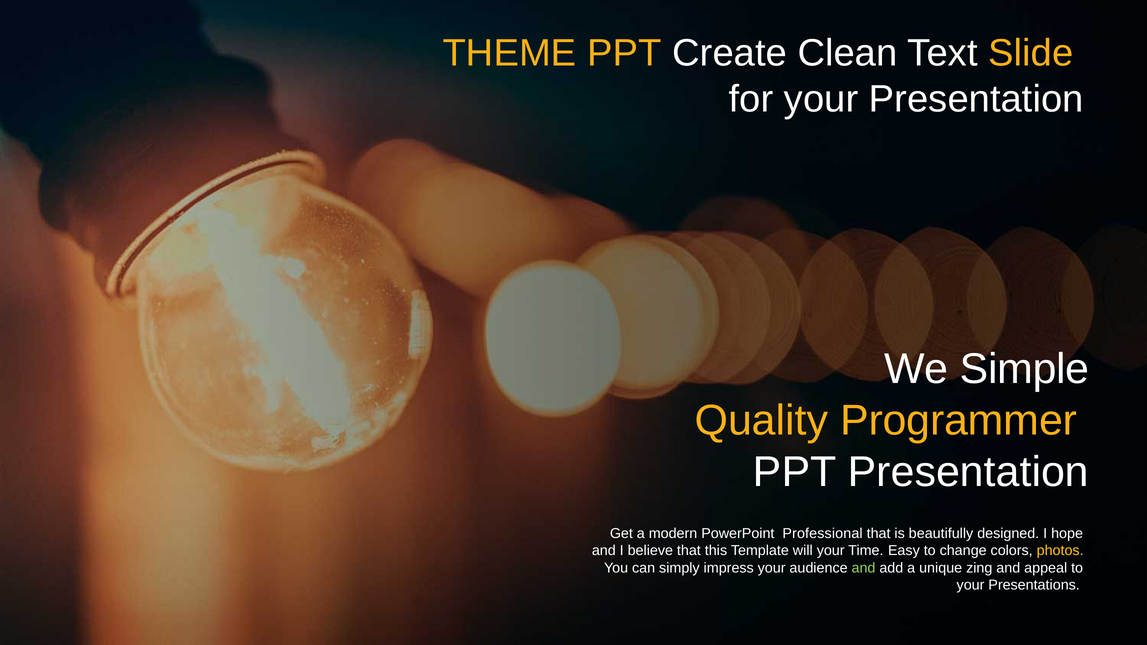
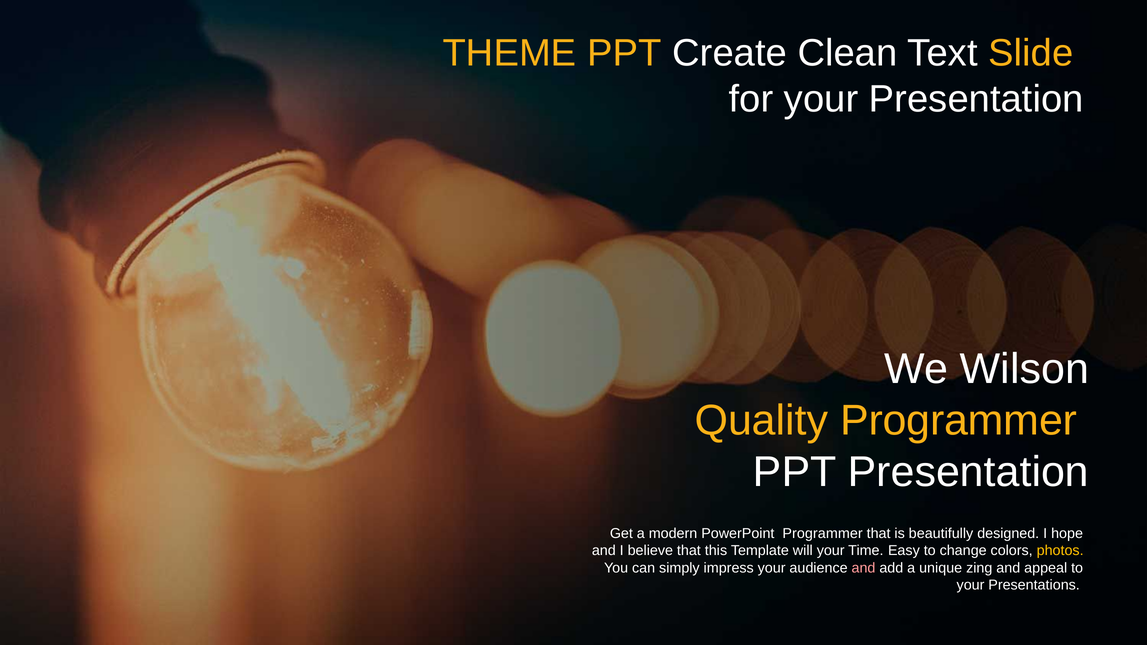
Simple: Simple -> Wilson
PowerPoint Professional: Professional -> Programmer
and at (864, 568) colour: light green -> pink
